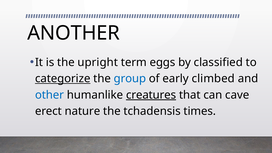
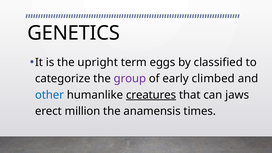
ANOTHER: ANOTHER -> GENETICS
categorize underline: present -> none
group colour: blue -> purple
cave: cave -> jaws
nature: nature -> million
tchadensis: tchadensis -> anamensis
